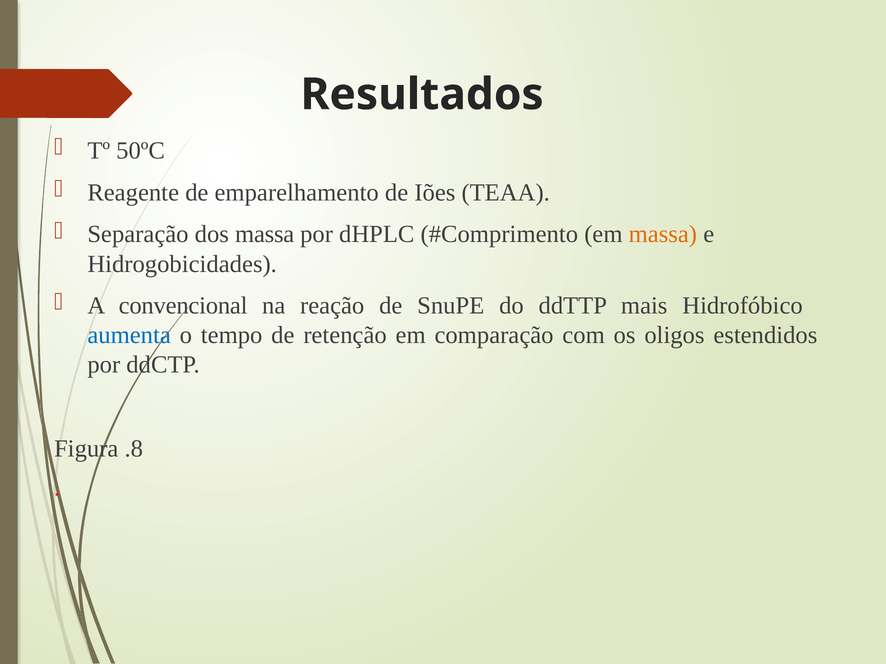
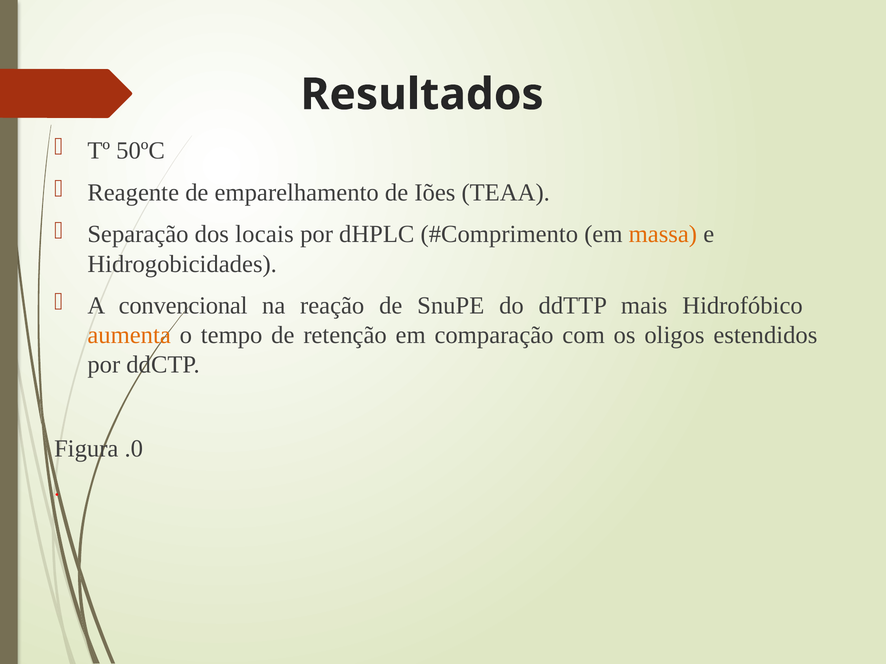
dos massa: massa -> locais
aumenta colour: blue -> orange
.8: .8 -> .0
